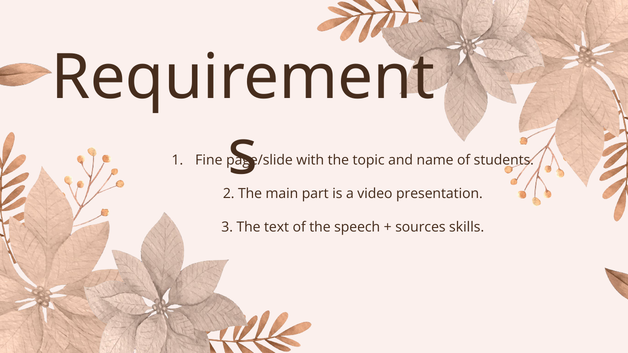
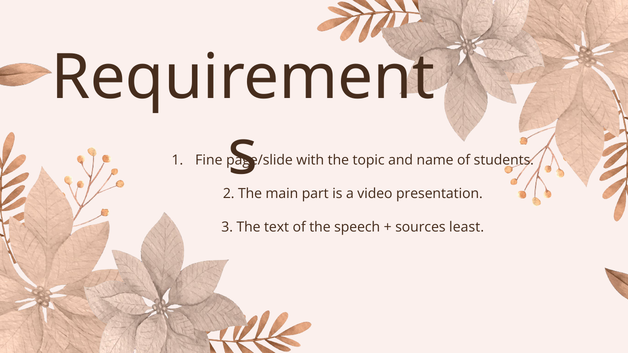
skills: skills -> least
